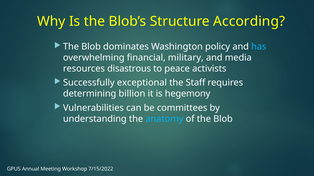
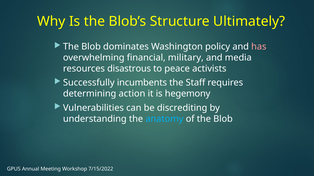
According: According -> Ultimately
has colour: light blue -> pink
exceptional: exceptional -> incumbents
billion: billion -> action
committees: committees -> discrediting
